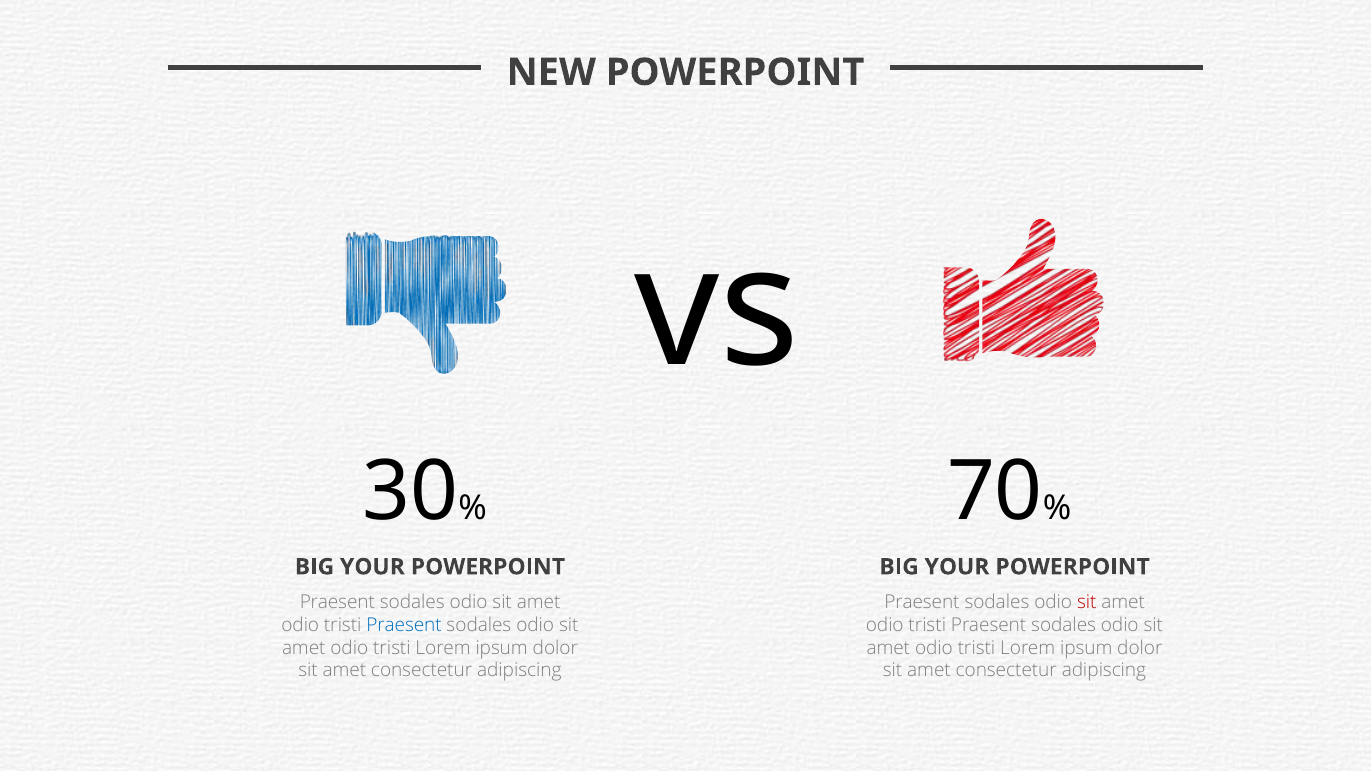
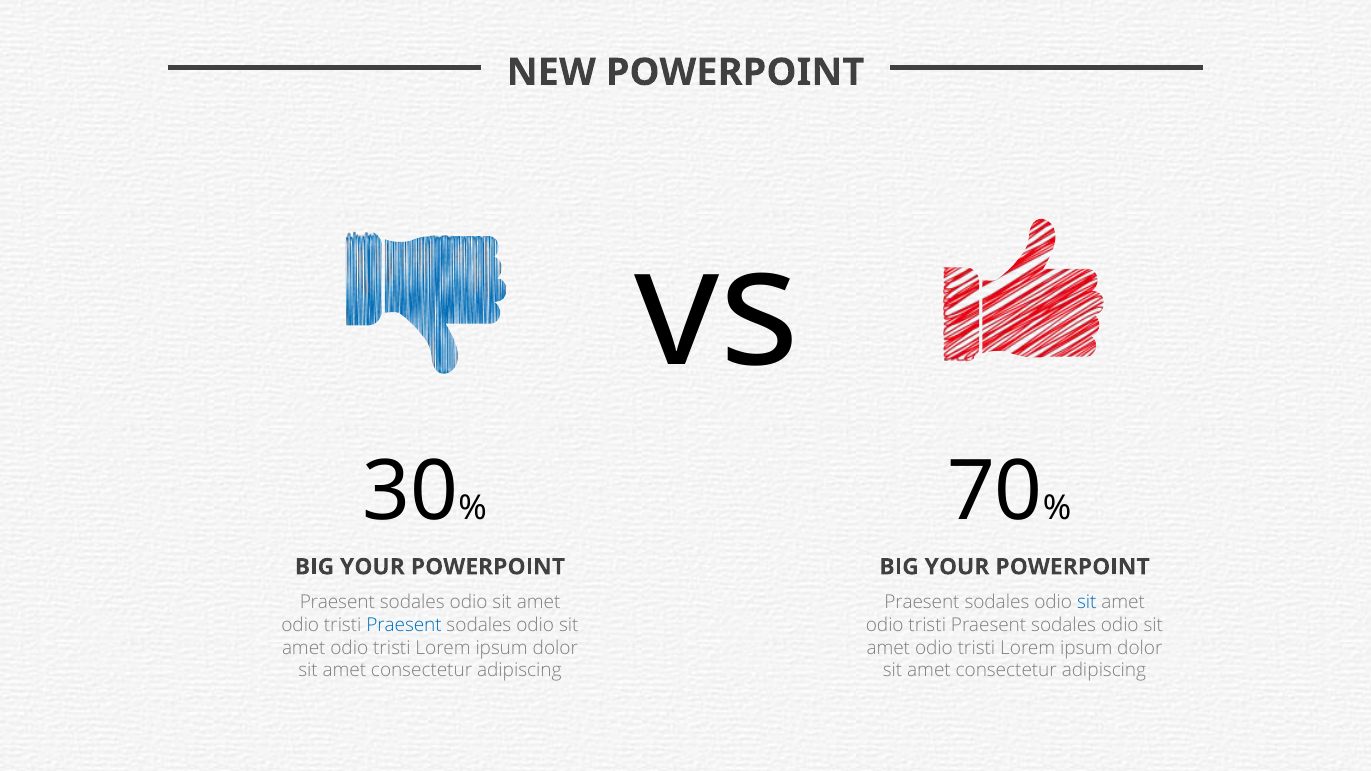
sit at (1087, 602) colour: red -> blue
